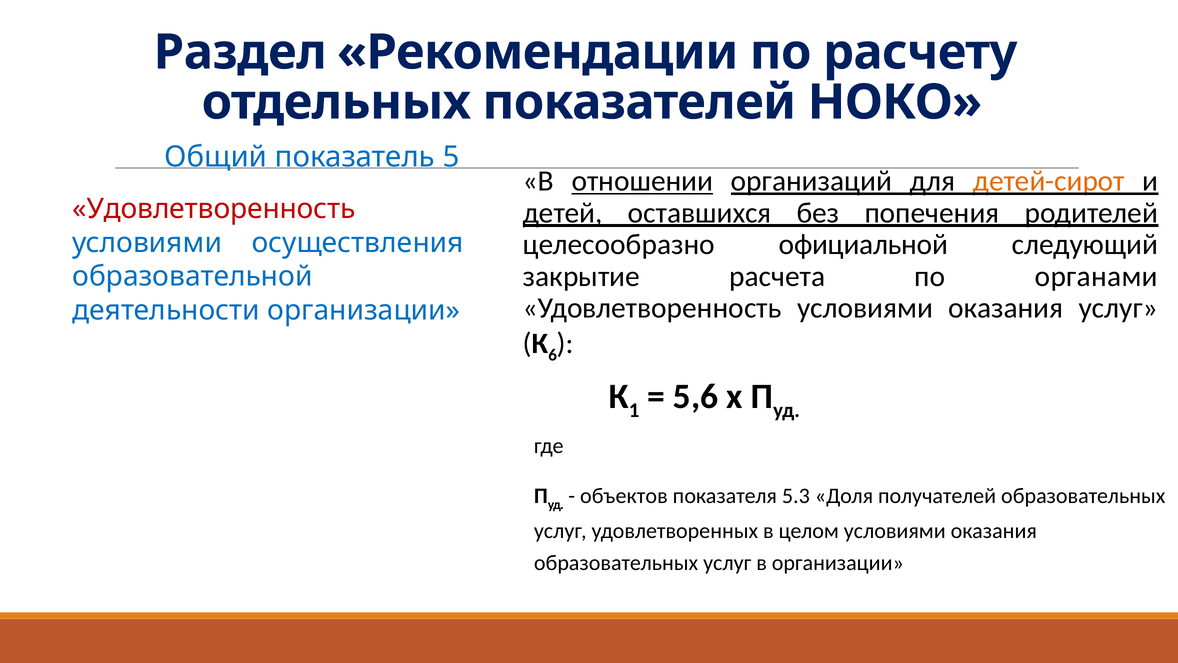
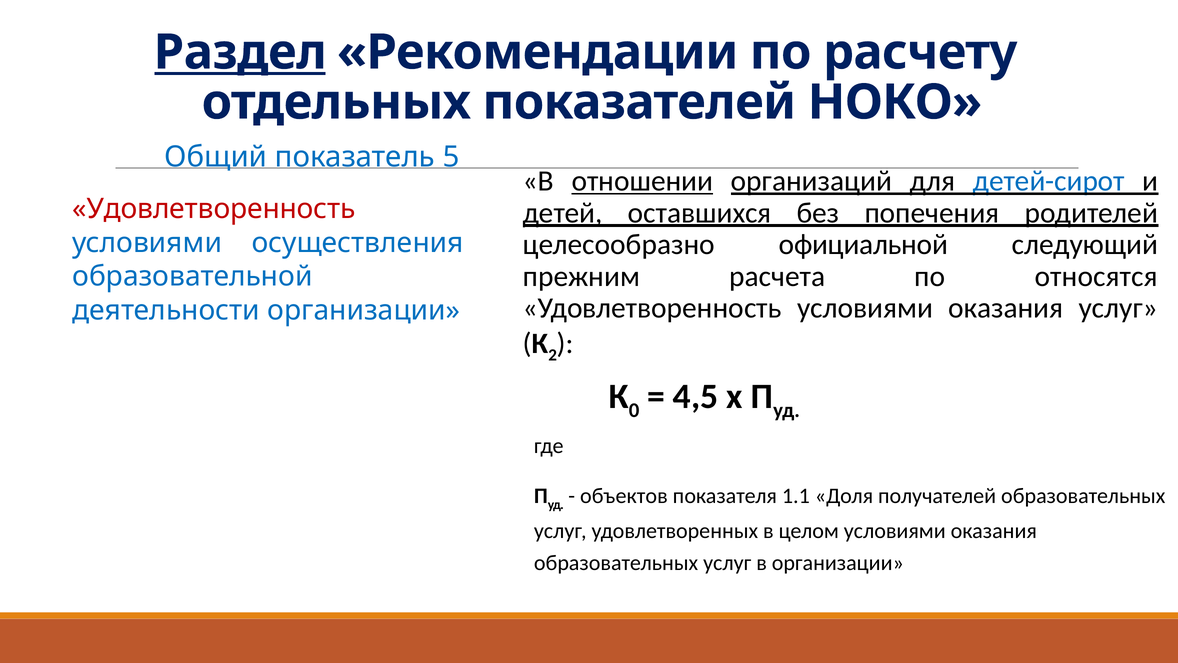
Раздел underline: none -> present
детей-сирот colour: orange -> blue
закрытие: закрытие -> прежним
органами: органами -> относятся
6: 6 -> 2
1: 1 -> 0
5,6: 5,6 -> 4,5
5.3: 5.3 -> 1.1
